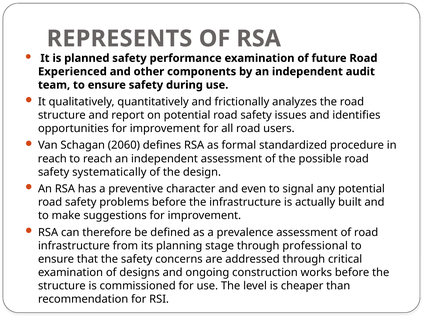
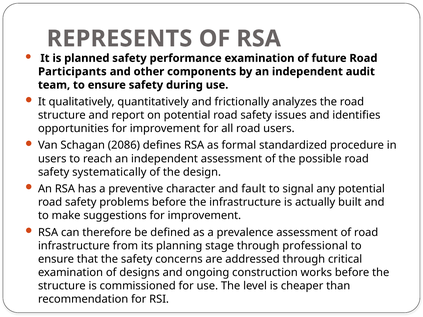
Experienced: Experienced -> Participants
2060: 2060 -> 2086
reach at (52, 159): reach -> users
even: even -> fault
